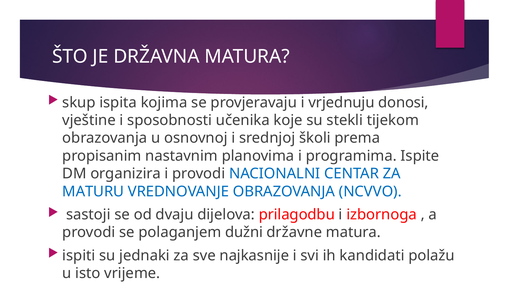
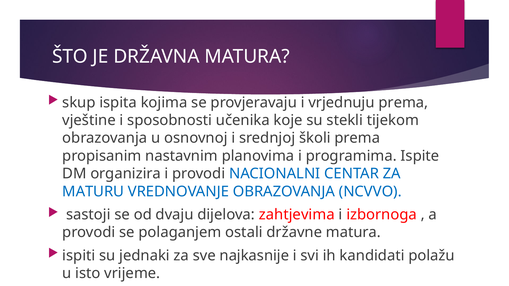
vrjednuju donosi: donosi -> prema
prilagodbu: prilagodbu -> zahtjevima
dužni: dužni -> ostali
